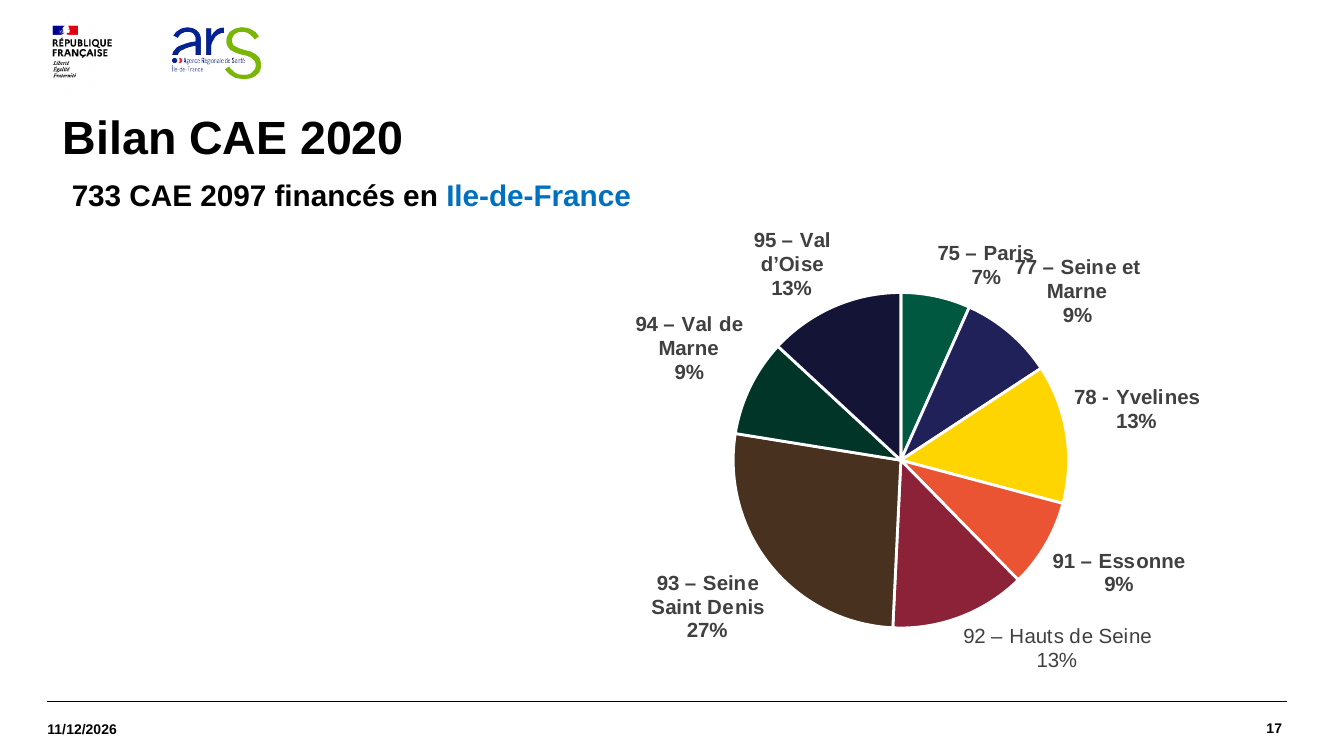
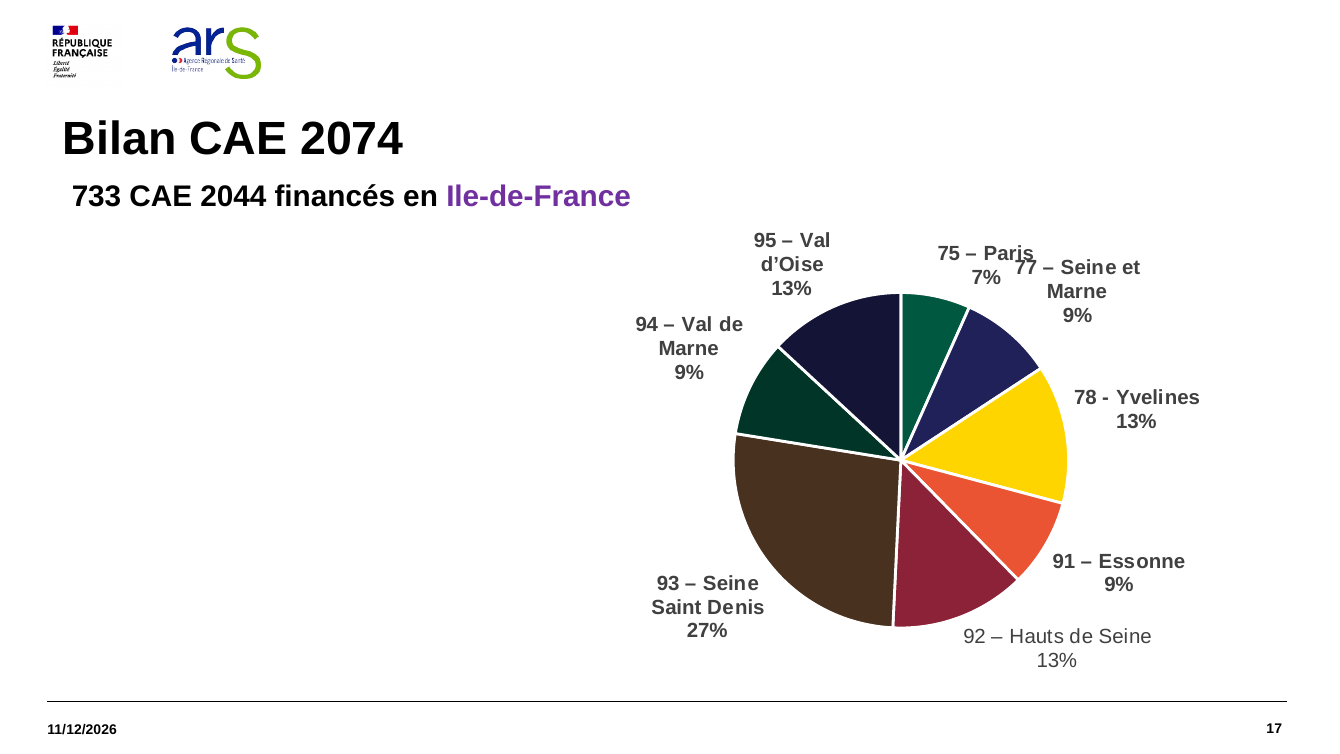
2020: 2020 -> 2074
2097: 2097 -> 2044
Ile-de-France colour: blue -> purple
